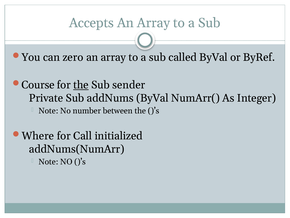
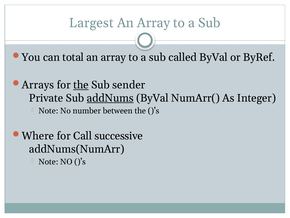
Accepts: Accepts -> Largest
zero: zero -> total
Course: Course -> Arrays
addNums underline: none -> present
initialized: initialized -> successive
